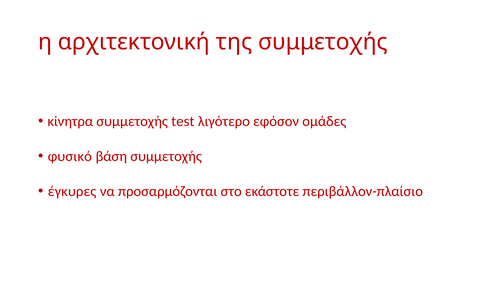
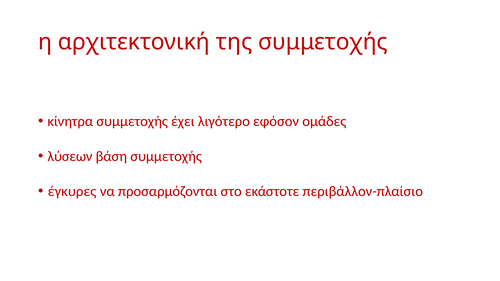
test: test -> έχει
φυσικό: φυσικό -> λύσεων
